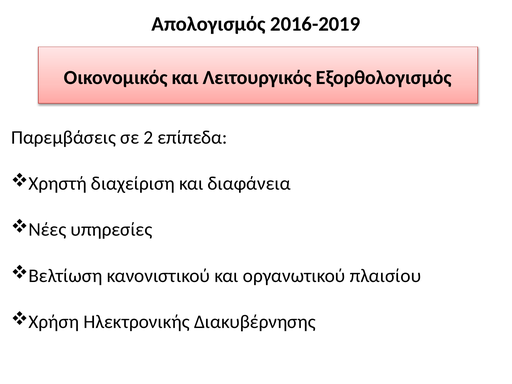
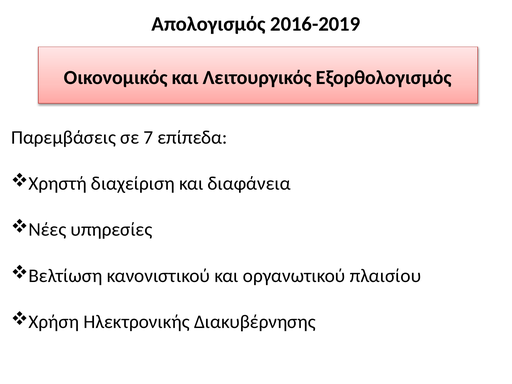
2: 2 -> 7
